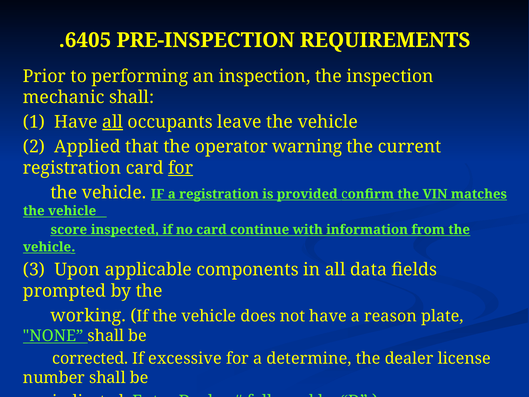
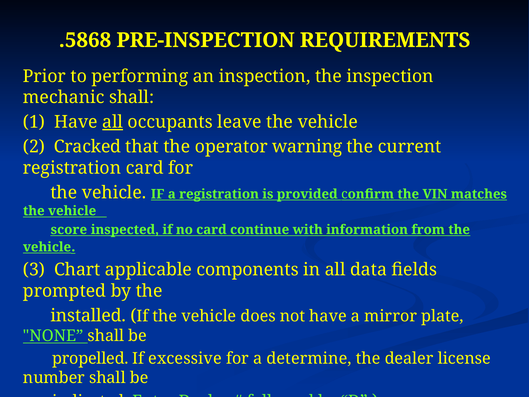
.6405: .6405 -> .5868
Applied: Applied -> Cracked
for at (181, 168) underline: present -> none
Upon: Upon -> Chart
working: working -> installed
reason: reason -> mirror
corrected: corrected -> propelled
